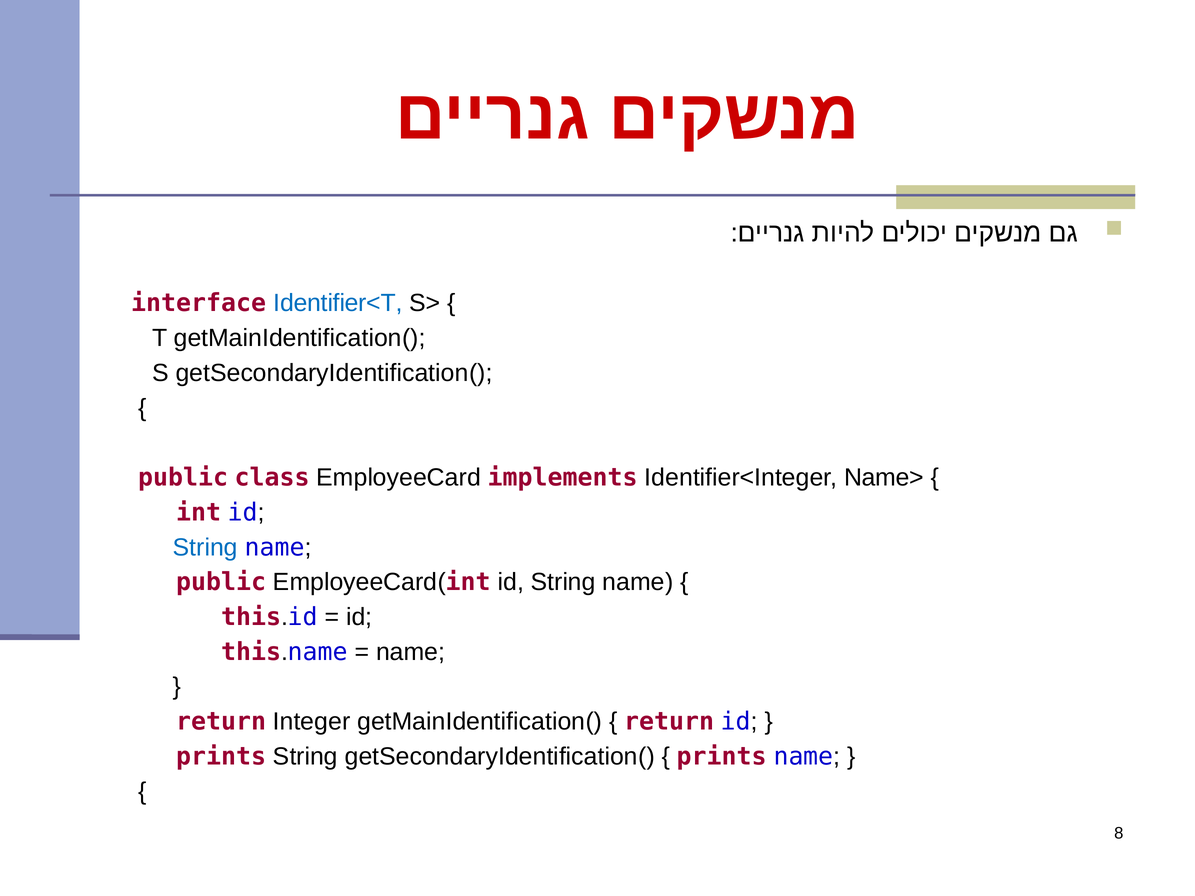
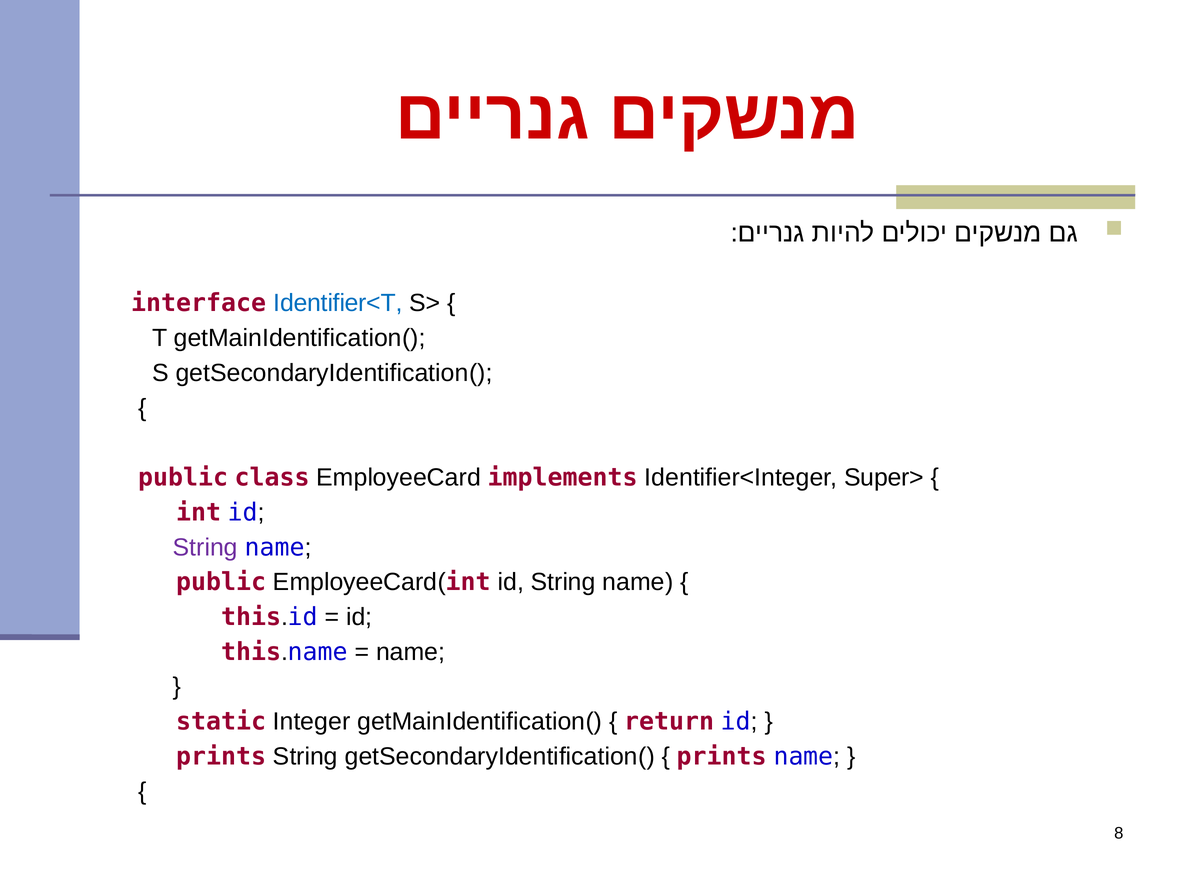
Name>: Name> -> Super>
String at (205, 548) colour: blue -> purple
return at (221, 722): return -> static
